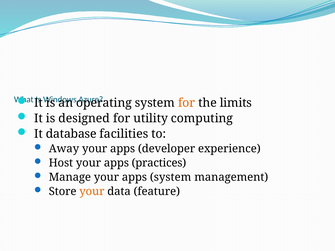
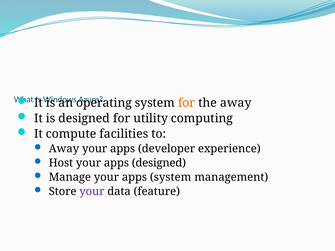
the limits: limits -> away
database: database -> compute
apps practices: practices -> designed
your at (92, 192) colour: orange -> purple
